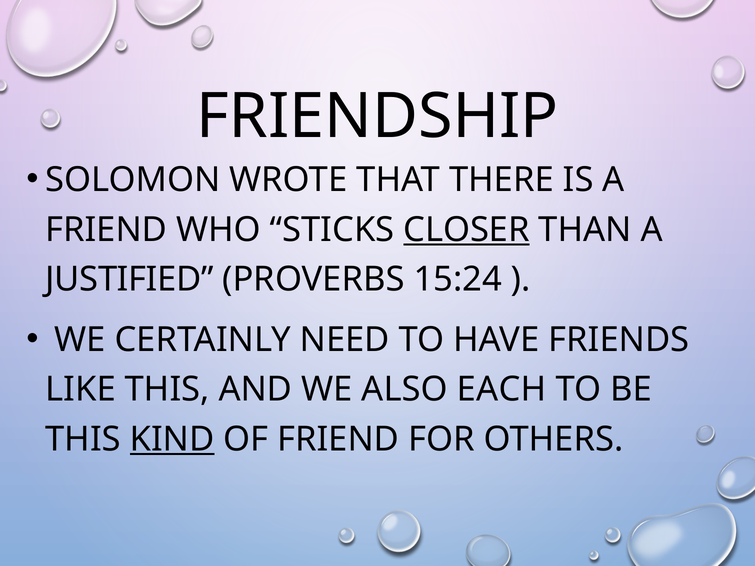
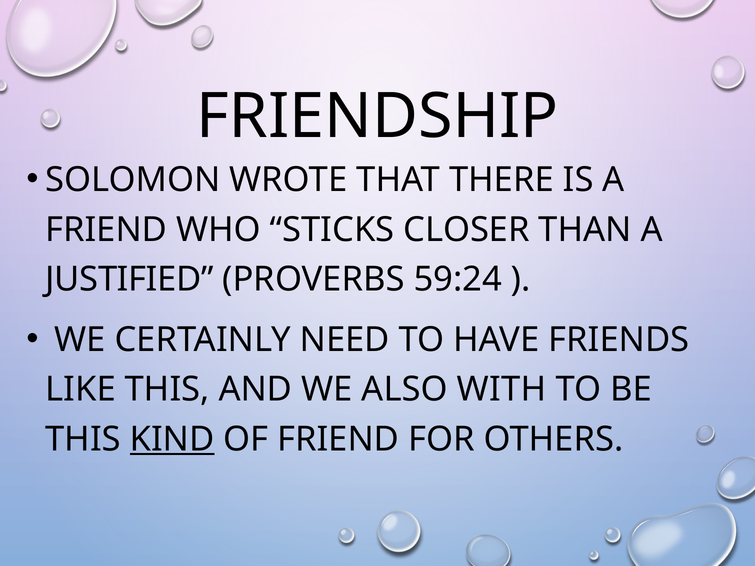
CLOSER underline: present -> none
15:24: 15:24 -> 59:24
EACH: EACH -> WITH
